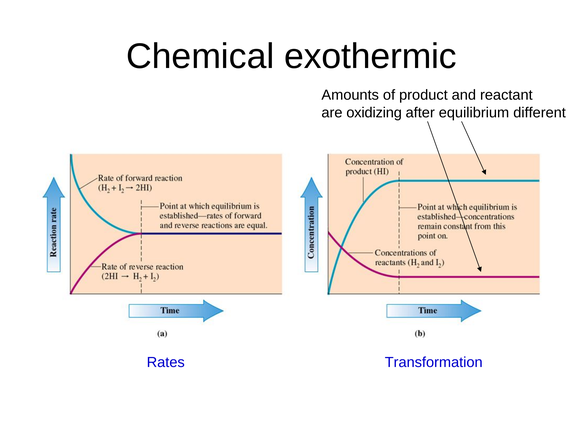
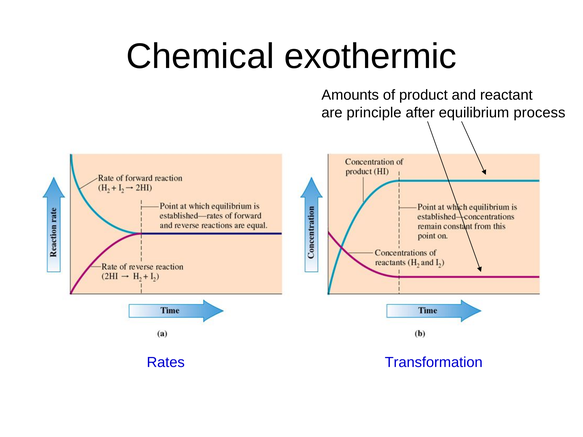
oxidizing: oxidizing -> principle
different: different -> process
